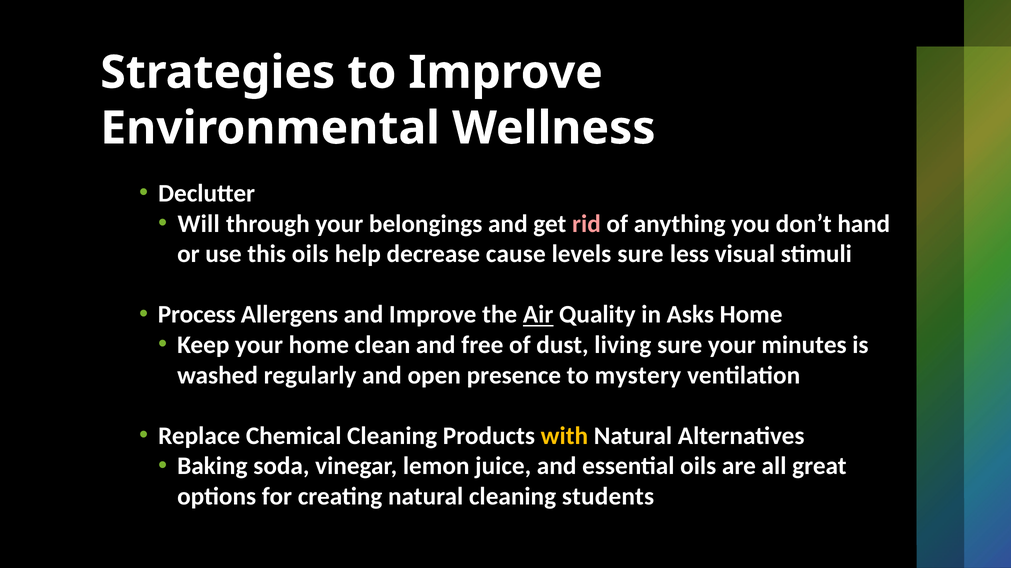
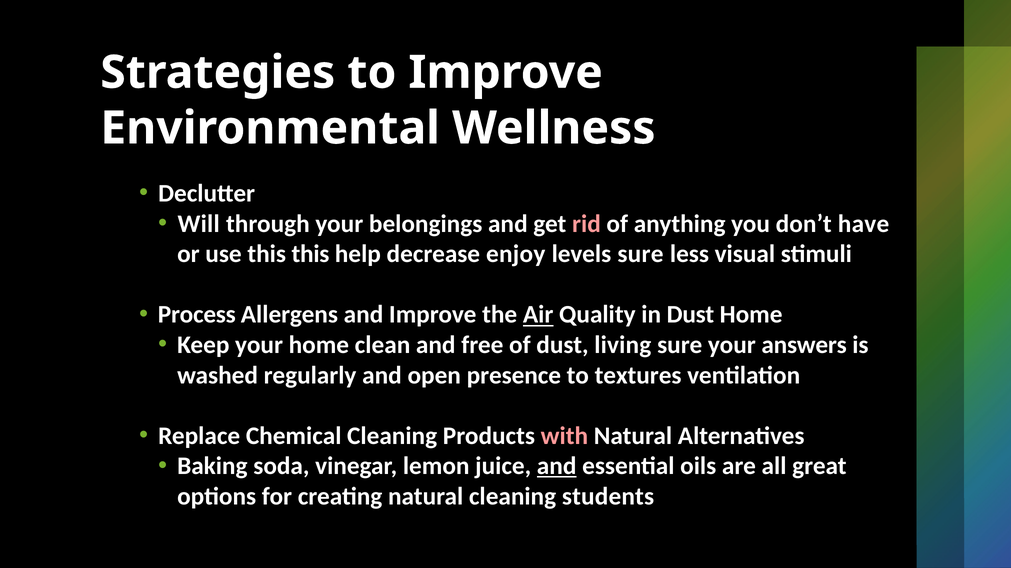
hand: hand -> have
this oils: oils -> this
cause: cause -> enjoy
in Asks: Asks -> Dust
minutes: minutes -> answers
mystery: mystery -> textures
with colour: yellow -> pink
and at (557, 467) underline: none -> present
